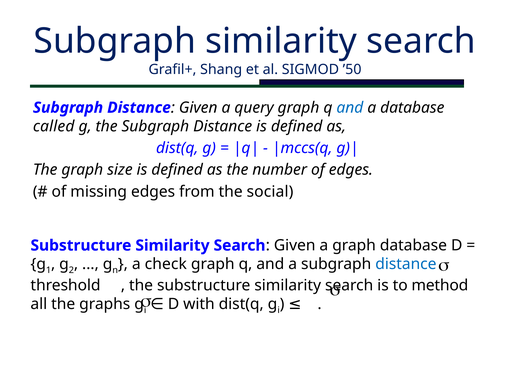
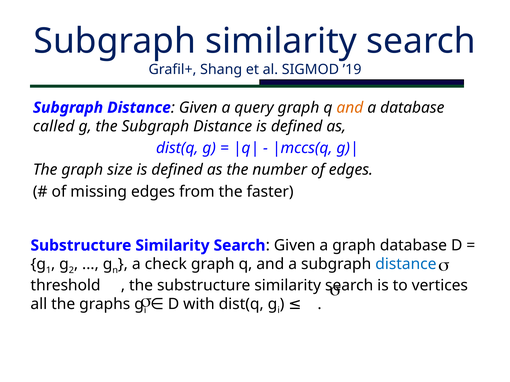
’50: ’50 -> ’19
and at (350, 108) colour: blue -> orange
social: social -> faster
method: method -> vertices
